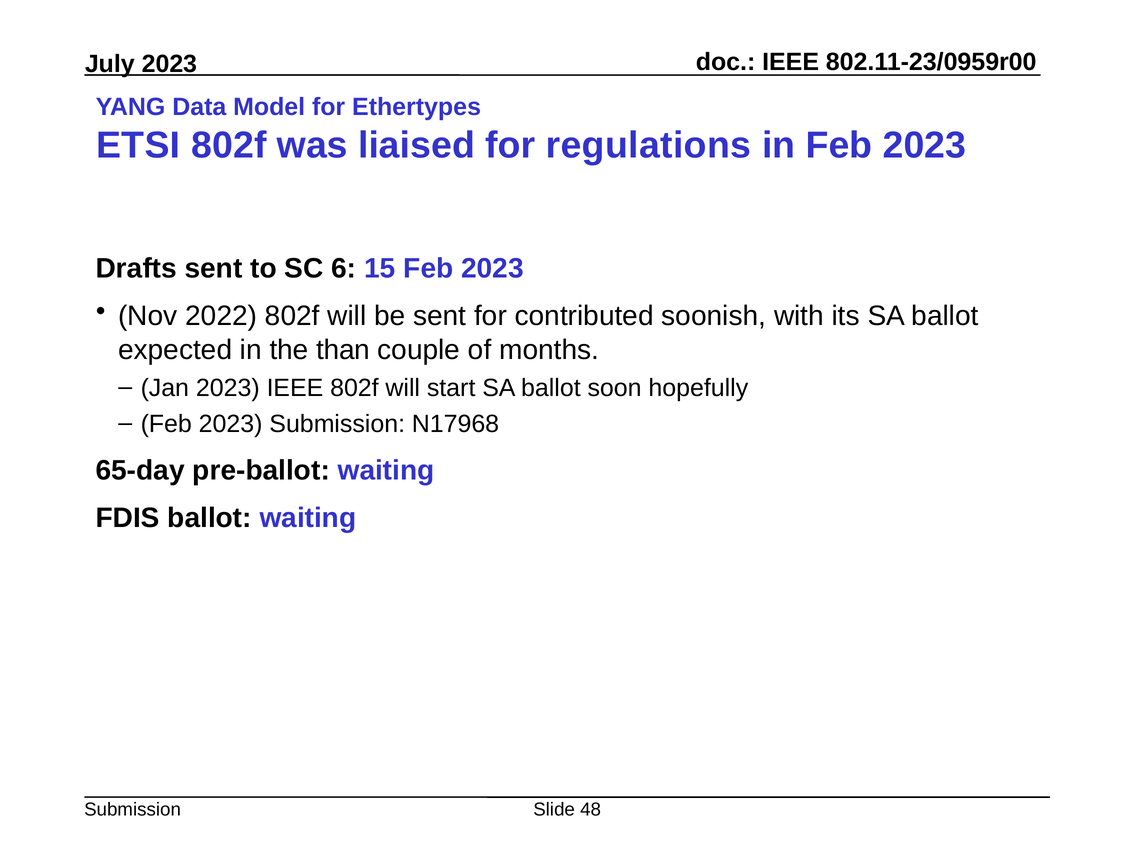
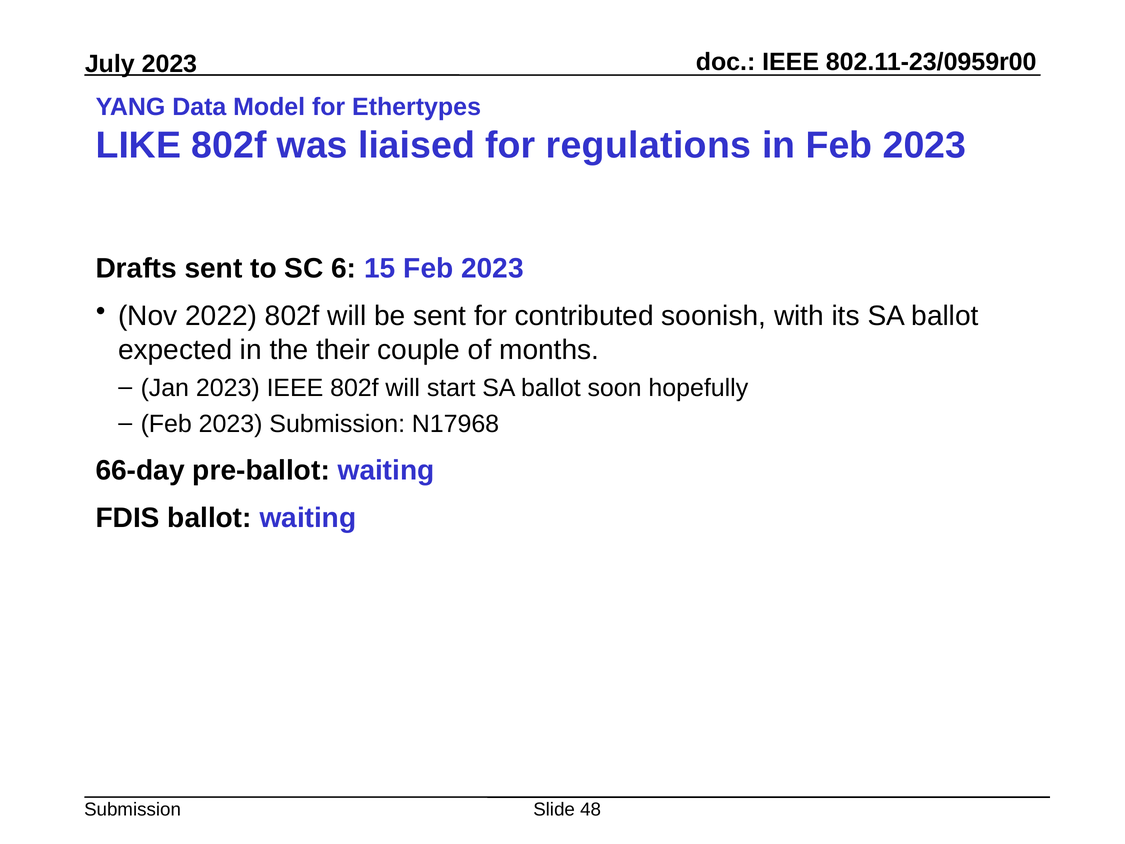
ETSI: ETSI -> LIKE
than: than -> their
65-day: 65-day -> 66-day
